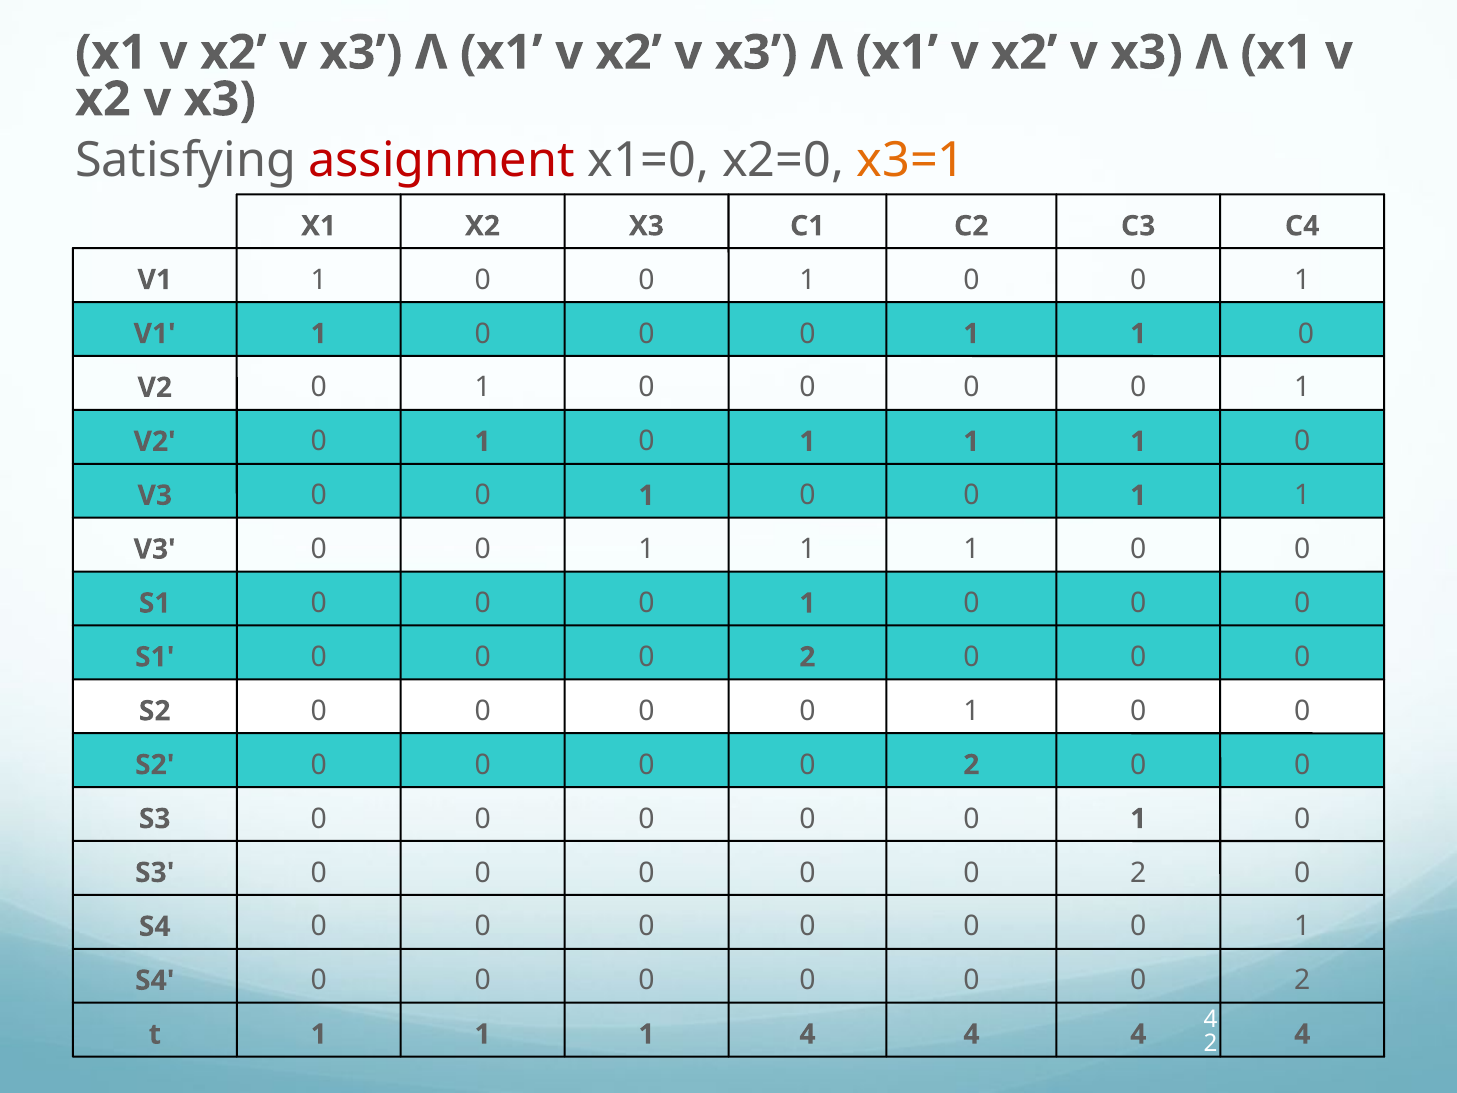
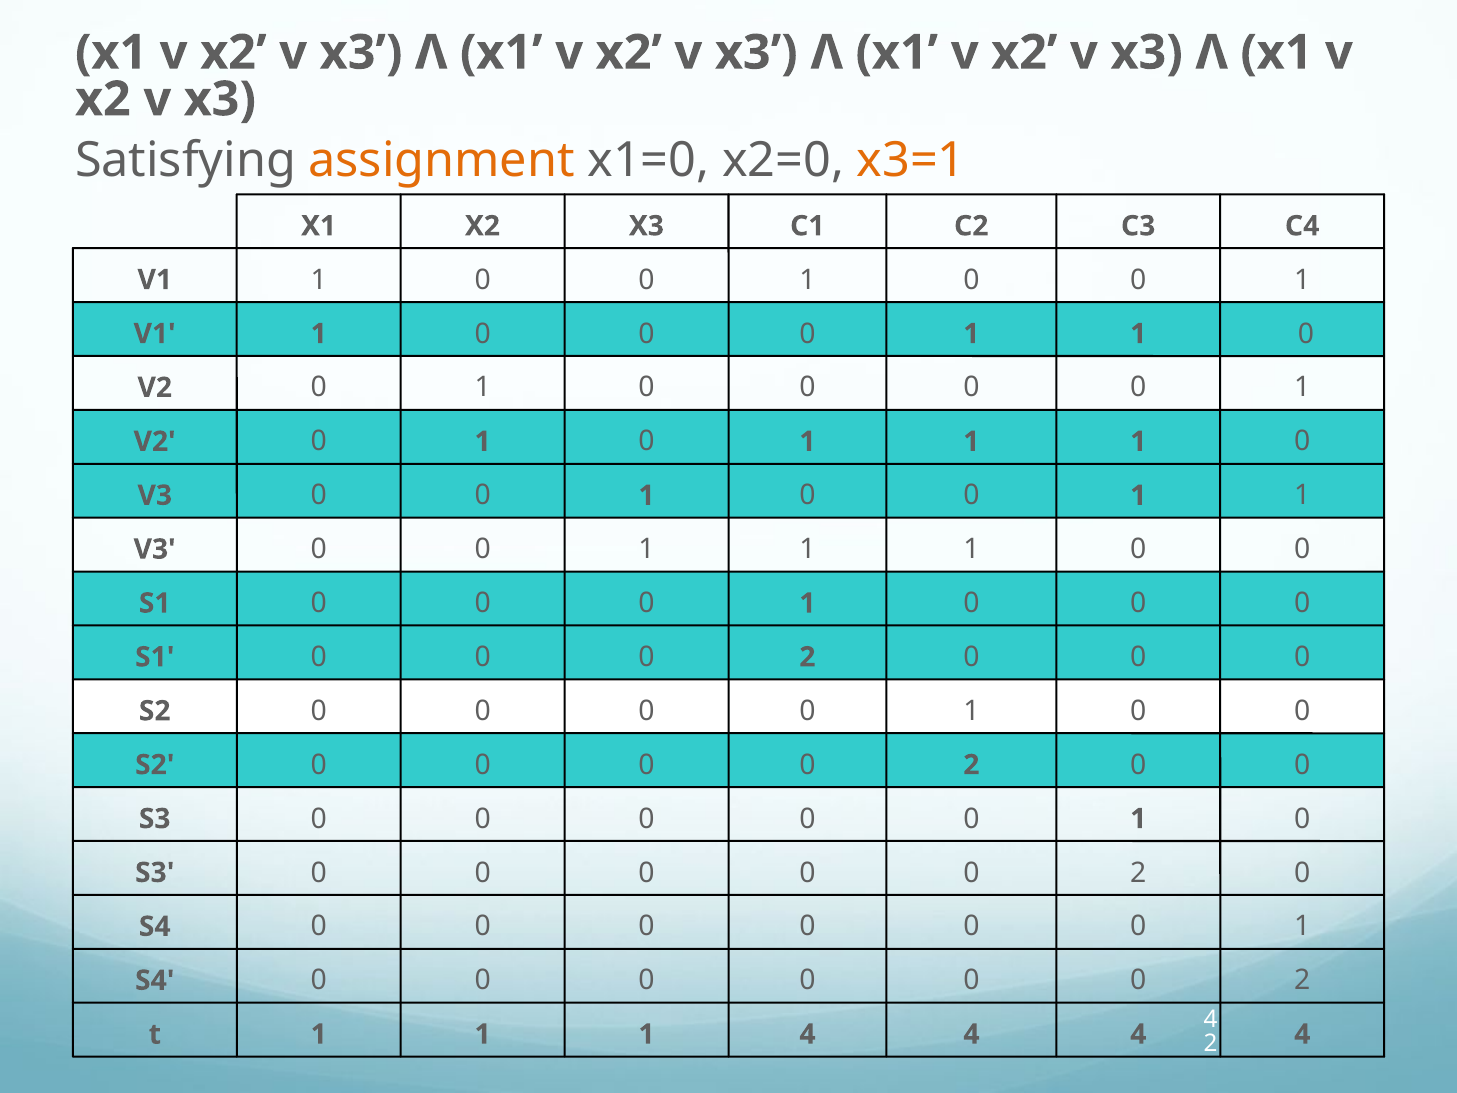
assignment colour: red -> orange
